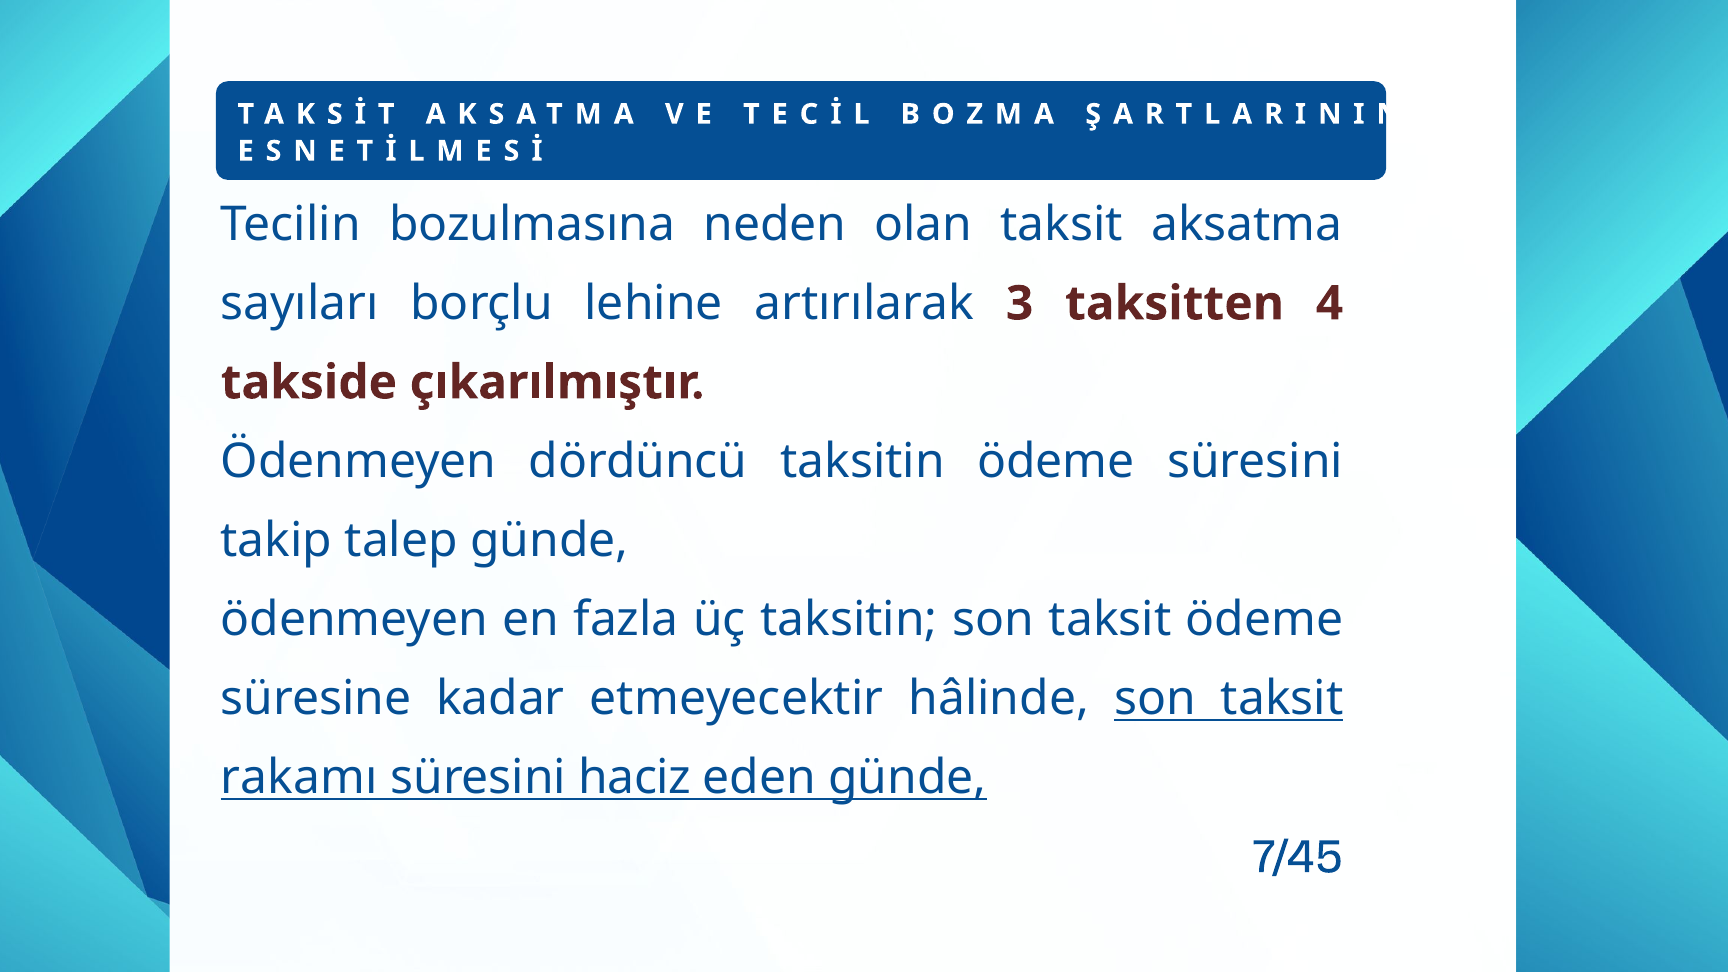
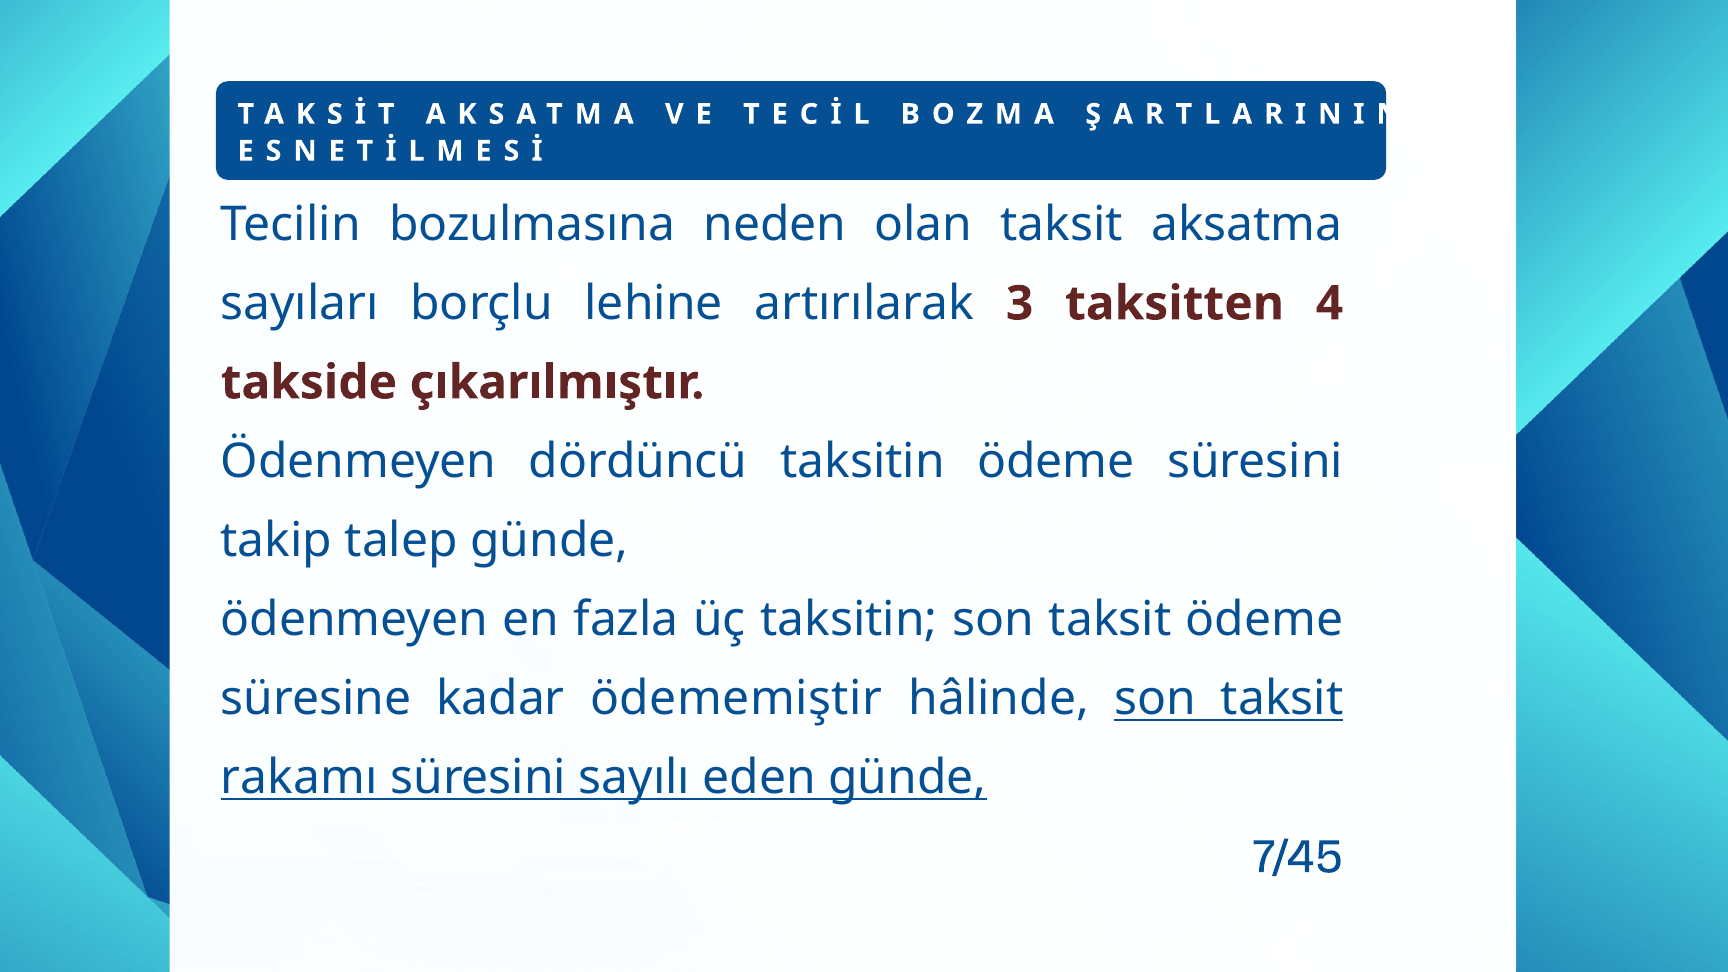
etmeyecektir: etmeyecektir -> ödememiştir
haciz: haciz -> sayılı
